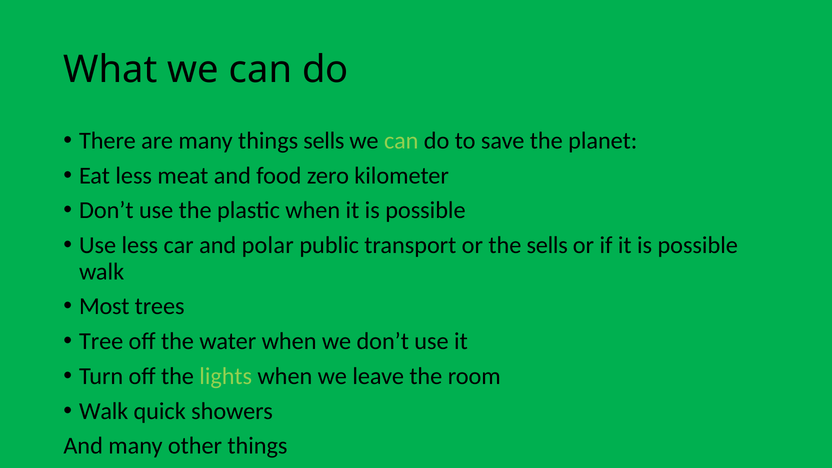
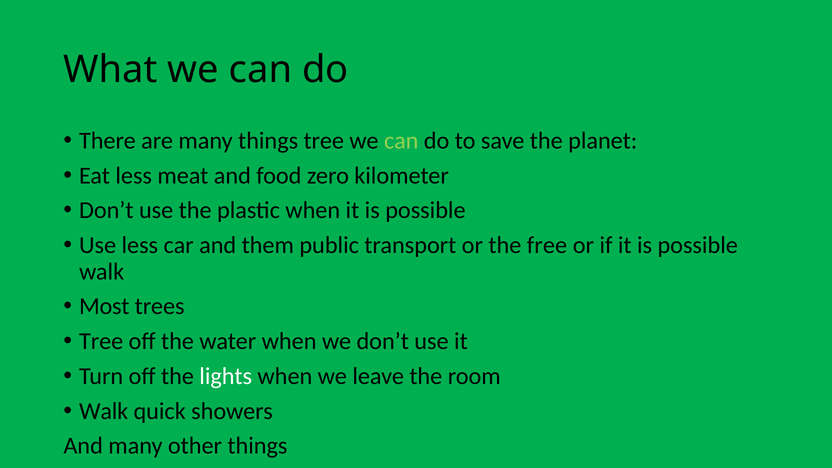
things sells: sells -> tree
polar: polar -> them
the sells: sells -> free
lights colour: light green -> white
